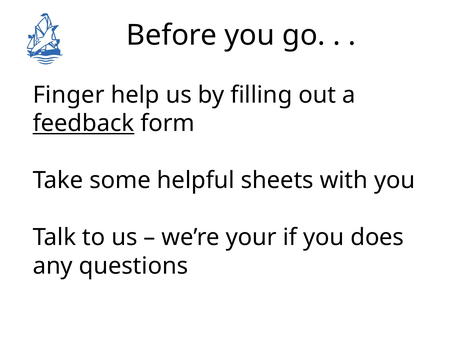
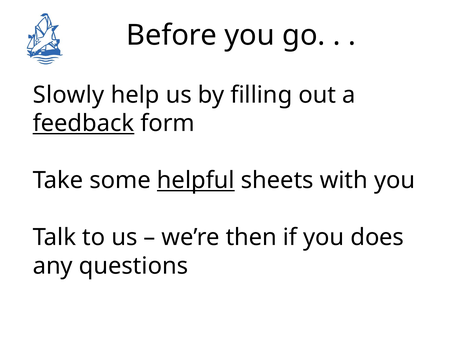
Finger: Finger -> Slowly
helpful underline: none -> present
your: your -> then
